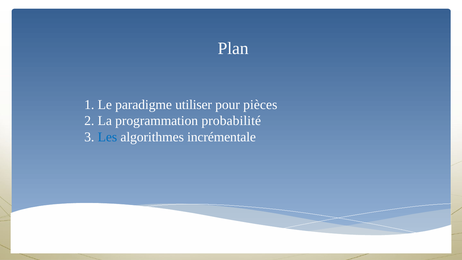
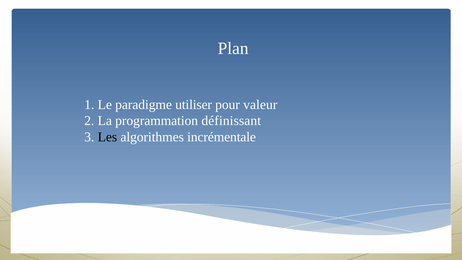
pièces: pièces -> valeur
probabilité: probabilité -> définissant
Les colour: blue -> black
